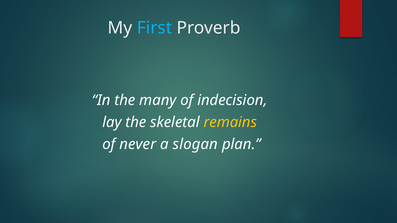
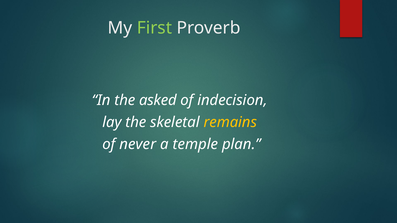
First colour: light blue -> light green
many: many -> asked
slogan: slogan -> temple
